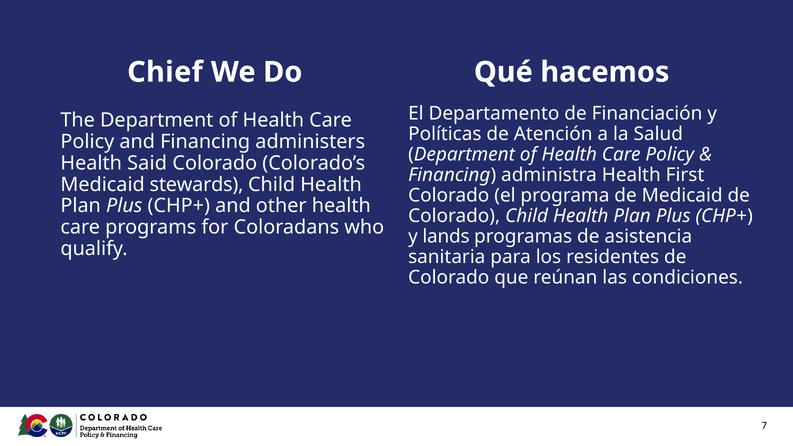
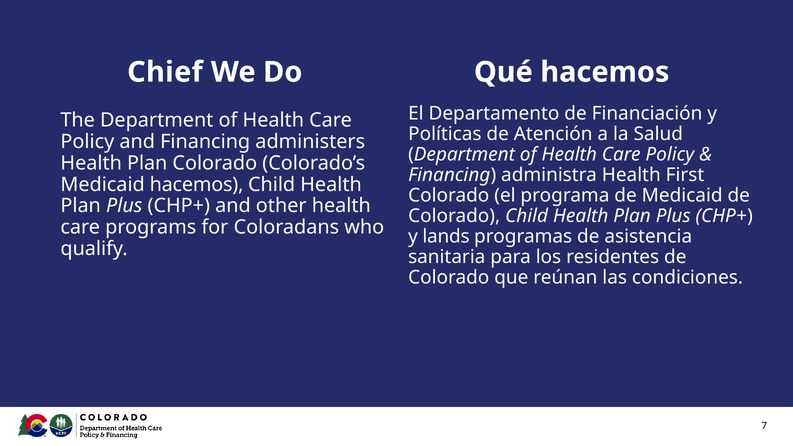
Said at (147, 163): Said -> Plan
Medicaid stewards: stewards -> hacemos
